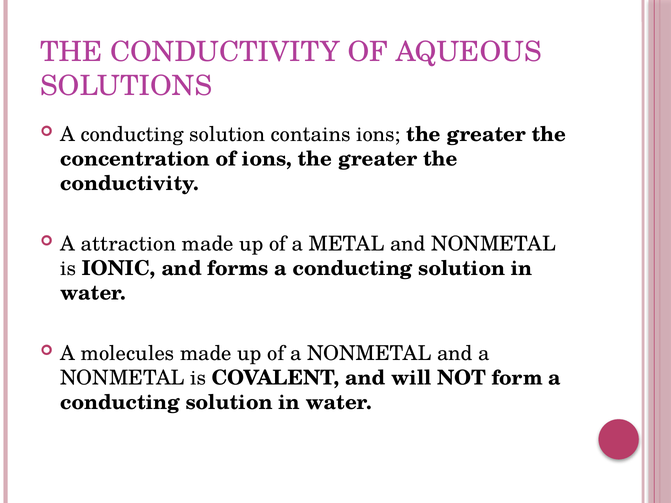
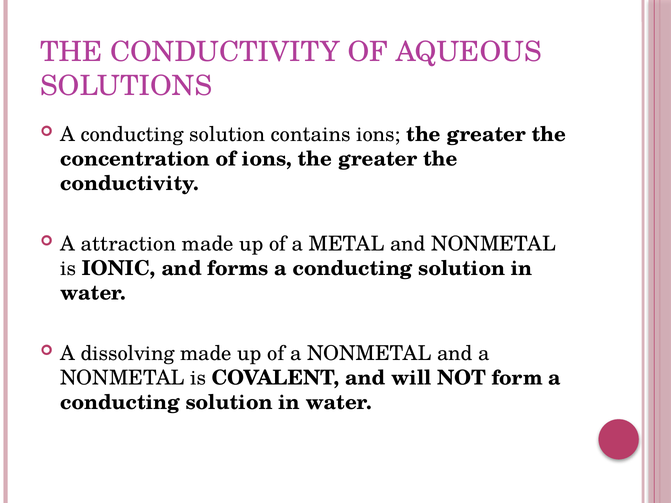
molecules: molecules -> dissolving
